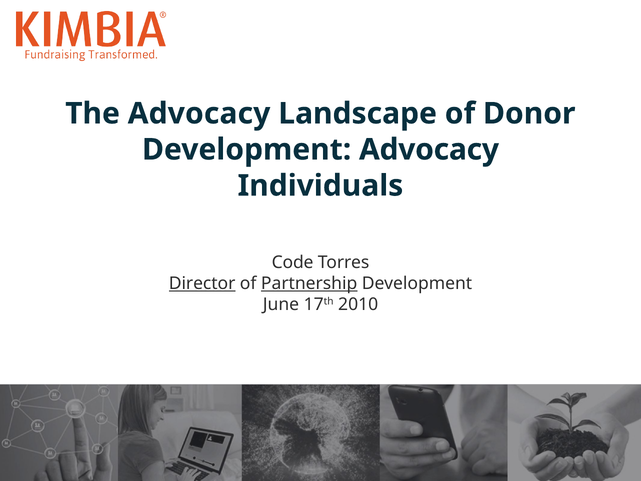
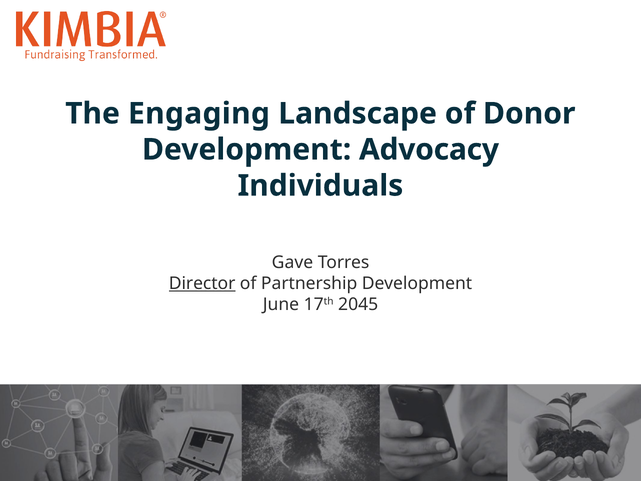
The Advocacy: Advocacy -> Engaging
Code: Code -> Gave
Partnership underline: present -> none
2010: 2010 -> 2045
